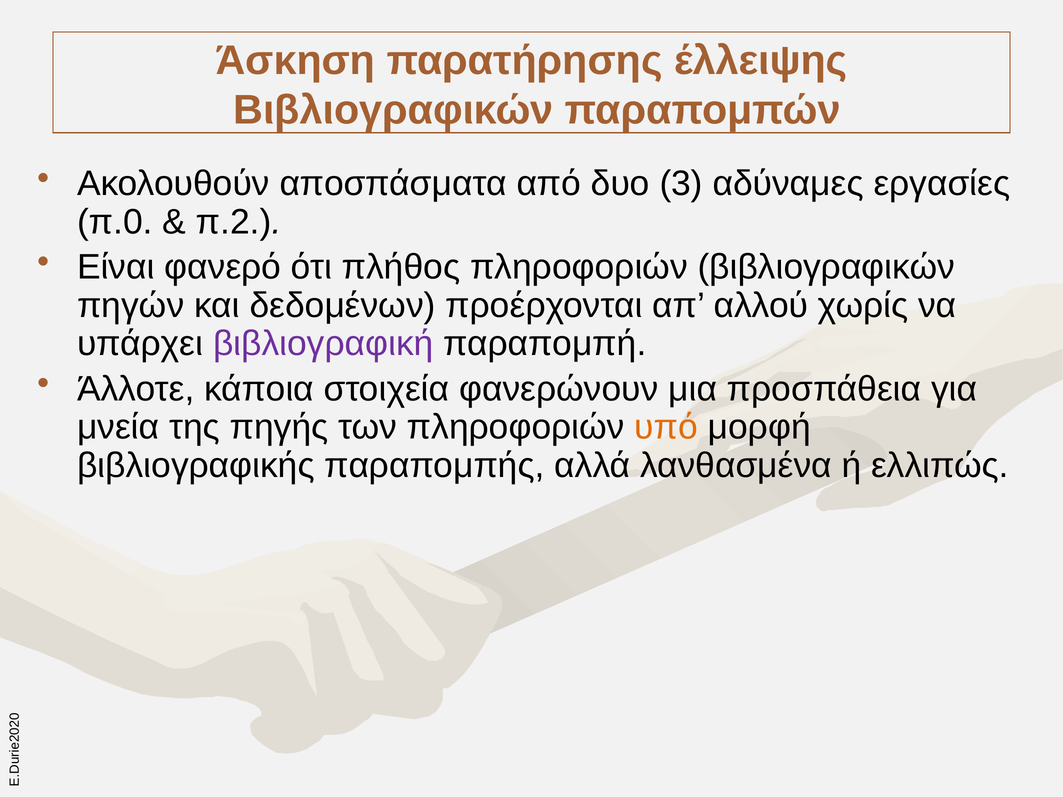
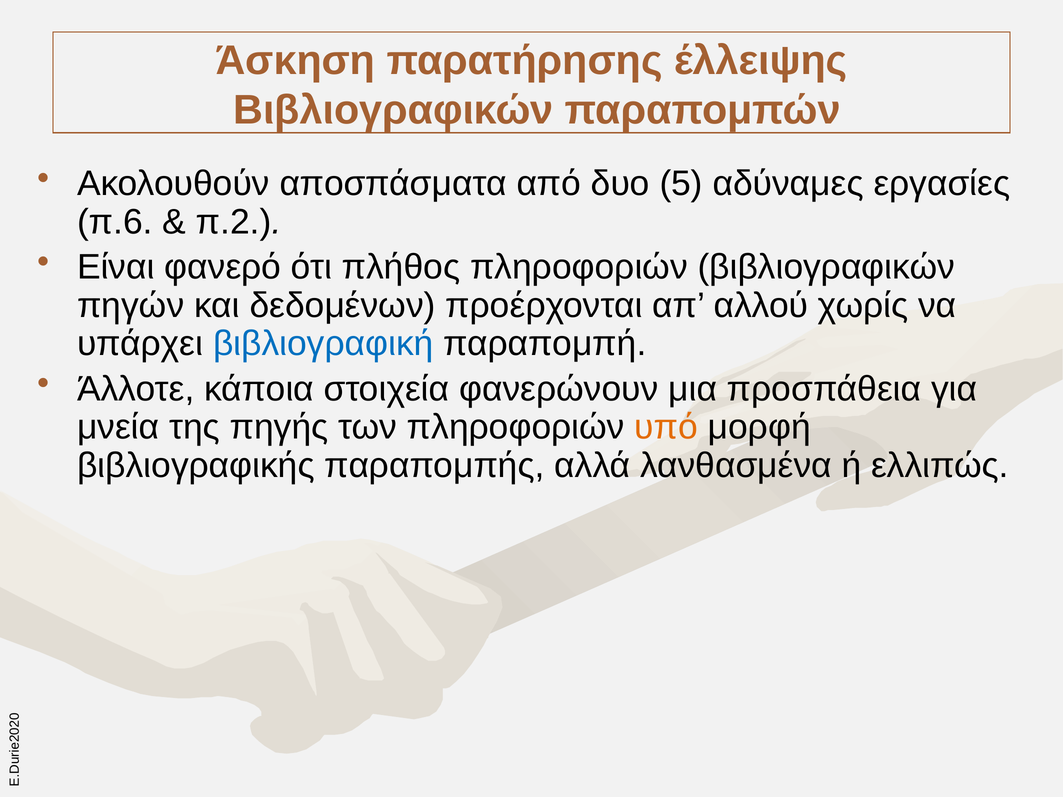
3: 3 -> 5
π.0: π.0 -> π.6
βιβλιογραφική colour: purple -> blue
